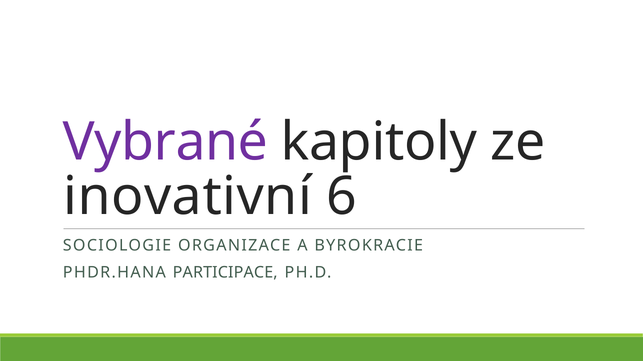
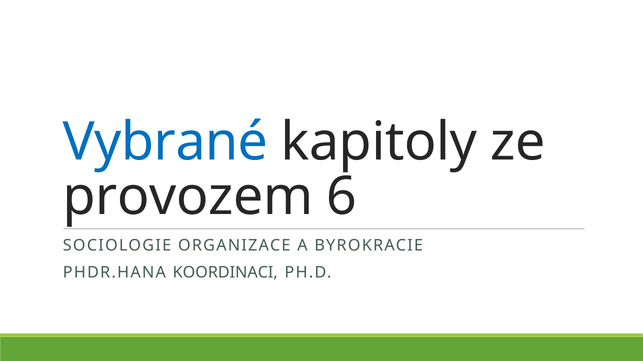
Vybrané colour: purple -> blue
inovativní: inovativní -> provozem
PARTICIPACE: PARTICIPACE -> KOORDINACI
